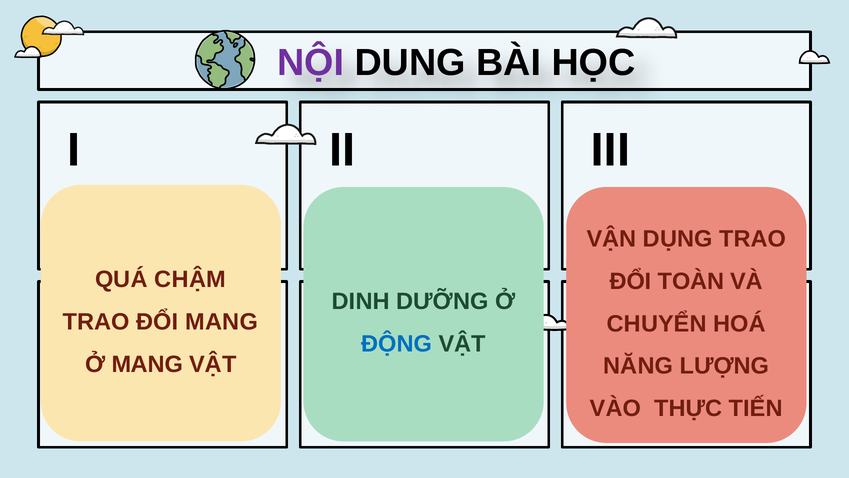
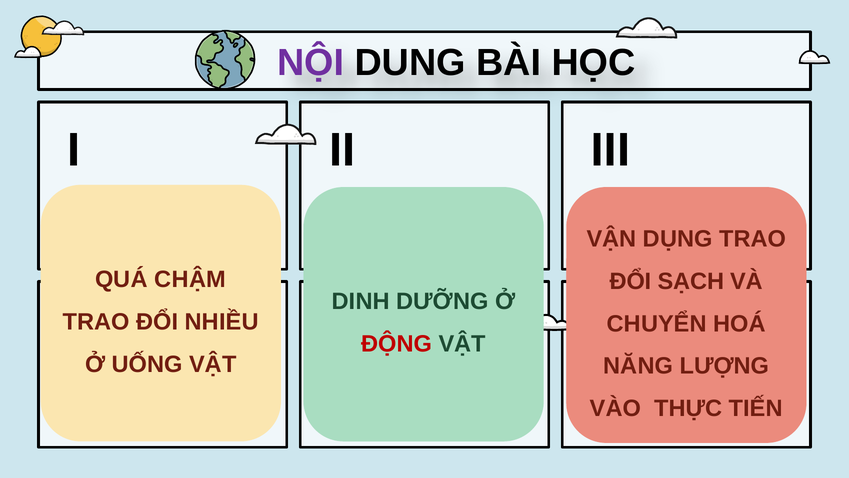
TOÀN: TOÀN -> SẠCH
ĐỔI MANG: MANG -> NHIỀU
ĐỘNG colour: blue -> red
Ở MANG: MANG -> UỐNG
